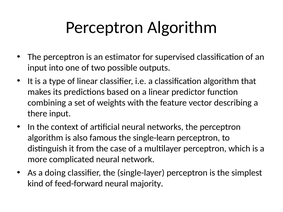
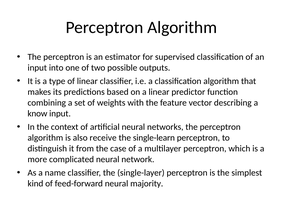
there: there -> know
famous: famous -> receive
doing: doing -> name
